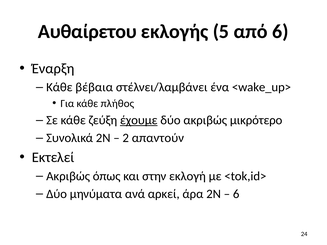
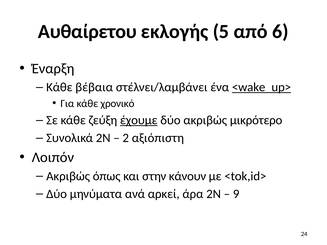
<wake_up> underline: none -> present
πλήθος: πλήθος -> χρονικό
απαντούν: απαντούν -> αξιόπιστη
Εκτελεί: Εκτελεί -> Λοιπόν
εκλογή: εκλογή -> κάνουν
6 at (236, 194): 6 -> 9
